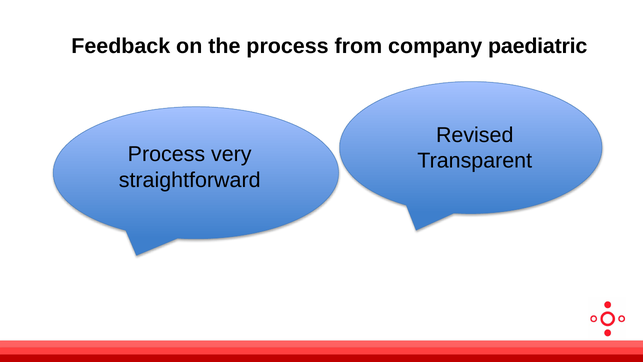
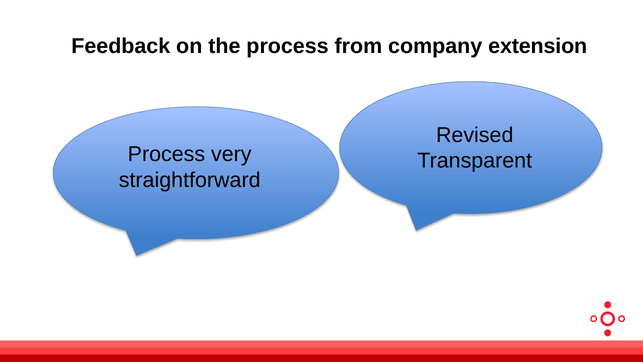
paediatric: paediatric -> extension
